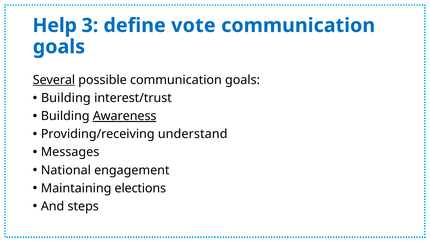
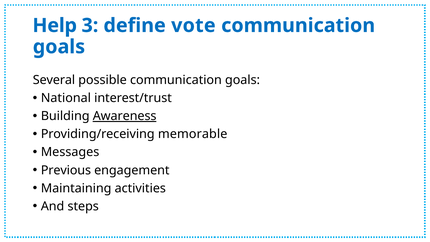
Several underline: present -> none
Building at (66, 98): Building -> National
understand: understand -> memorable
National: National -> Previous
elections: elections -> activities
